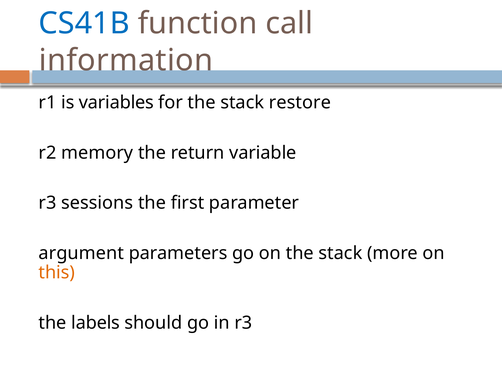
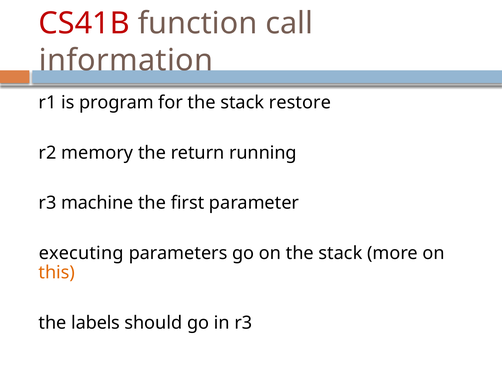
CS41B colour: blue -> red
variables: variables -> program
variable: variable -> running
sessions: sessions -> machine
argument: argument -> executing
